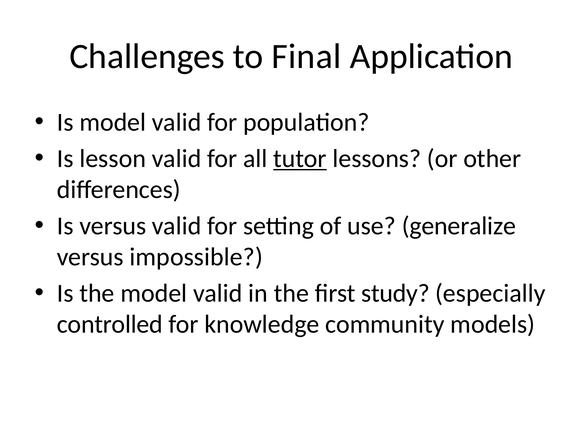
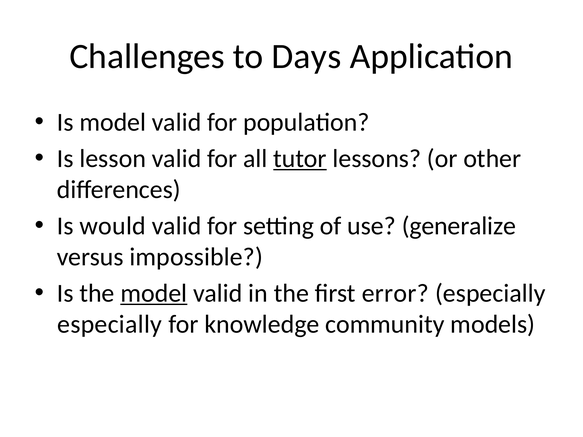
Final: Final -> Days
Is versus: versus -> would
model at (154, 293) underline: none -> present
study: study -> error
controlled at (110, 324): controlled -> especially
